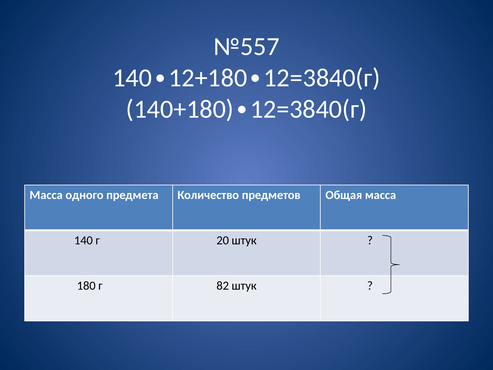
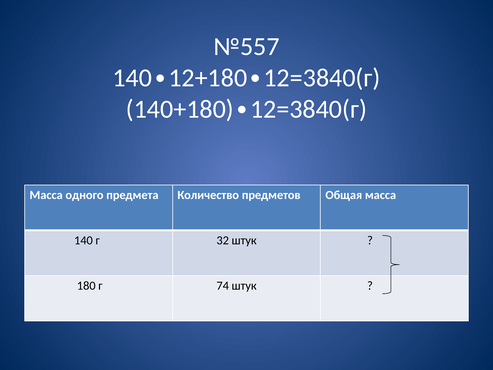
20: 20 -> 32
82: 82 -> 74
